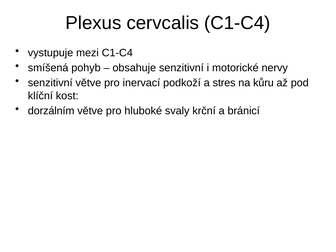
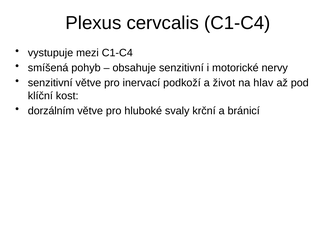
stres: stres -> život
kůru: kůru -> hlav
